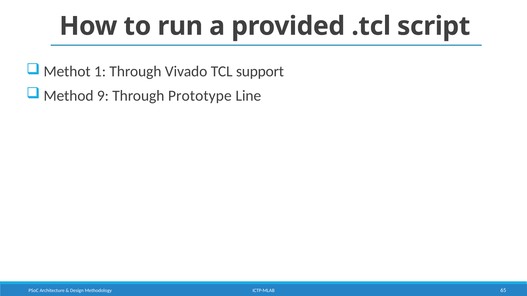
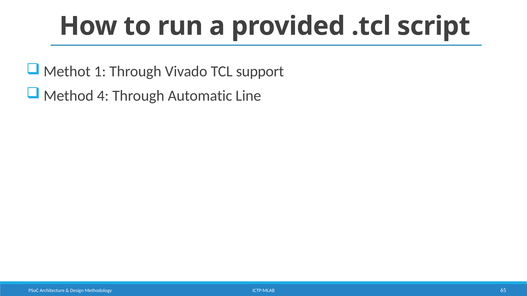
9: 9 -> 4
Prototype: Prototype -> Automatic
